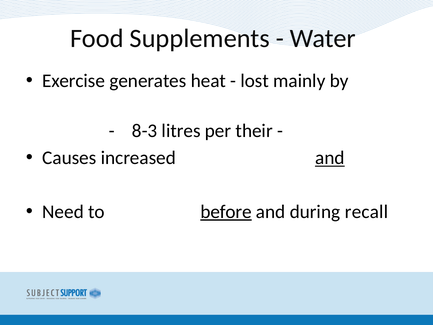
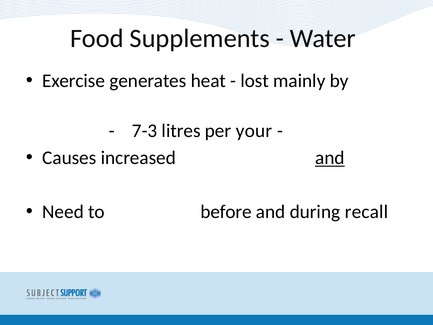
8-3: 8-3 -> 7-3
their: their -> your
before underline: present -> none
